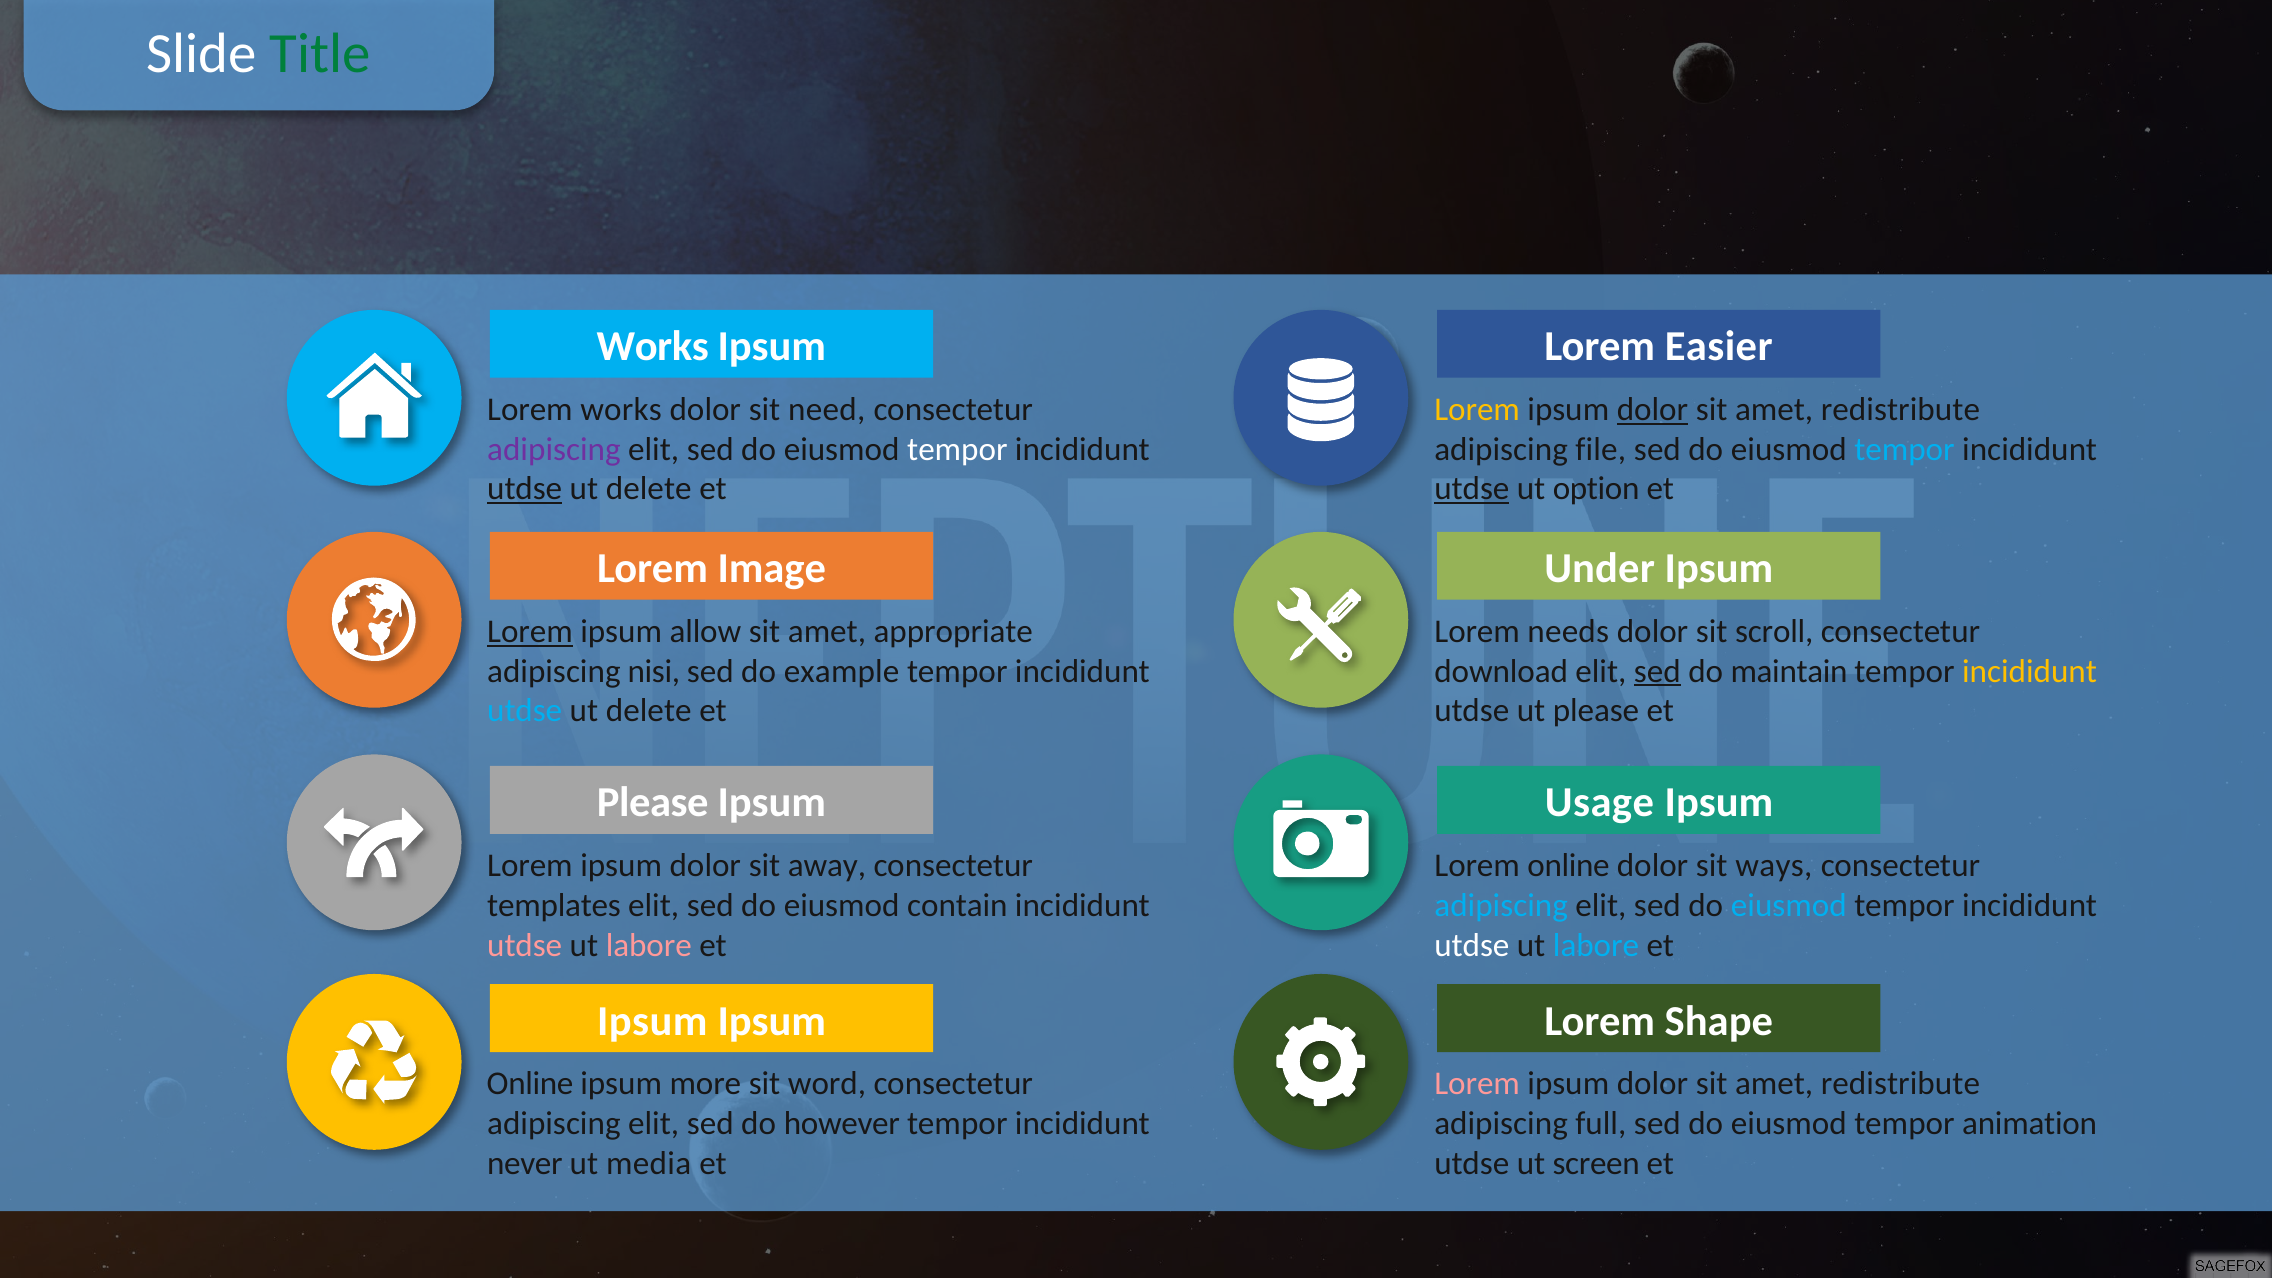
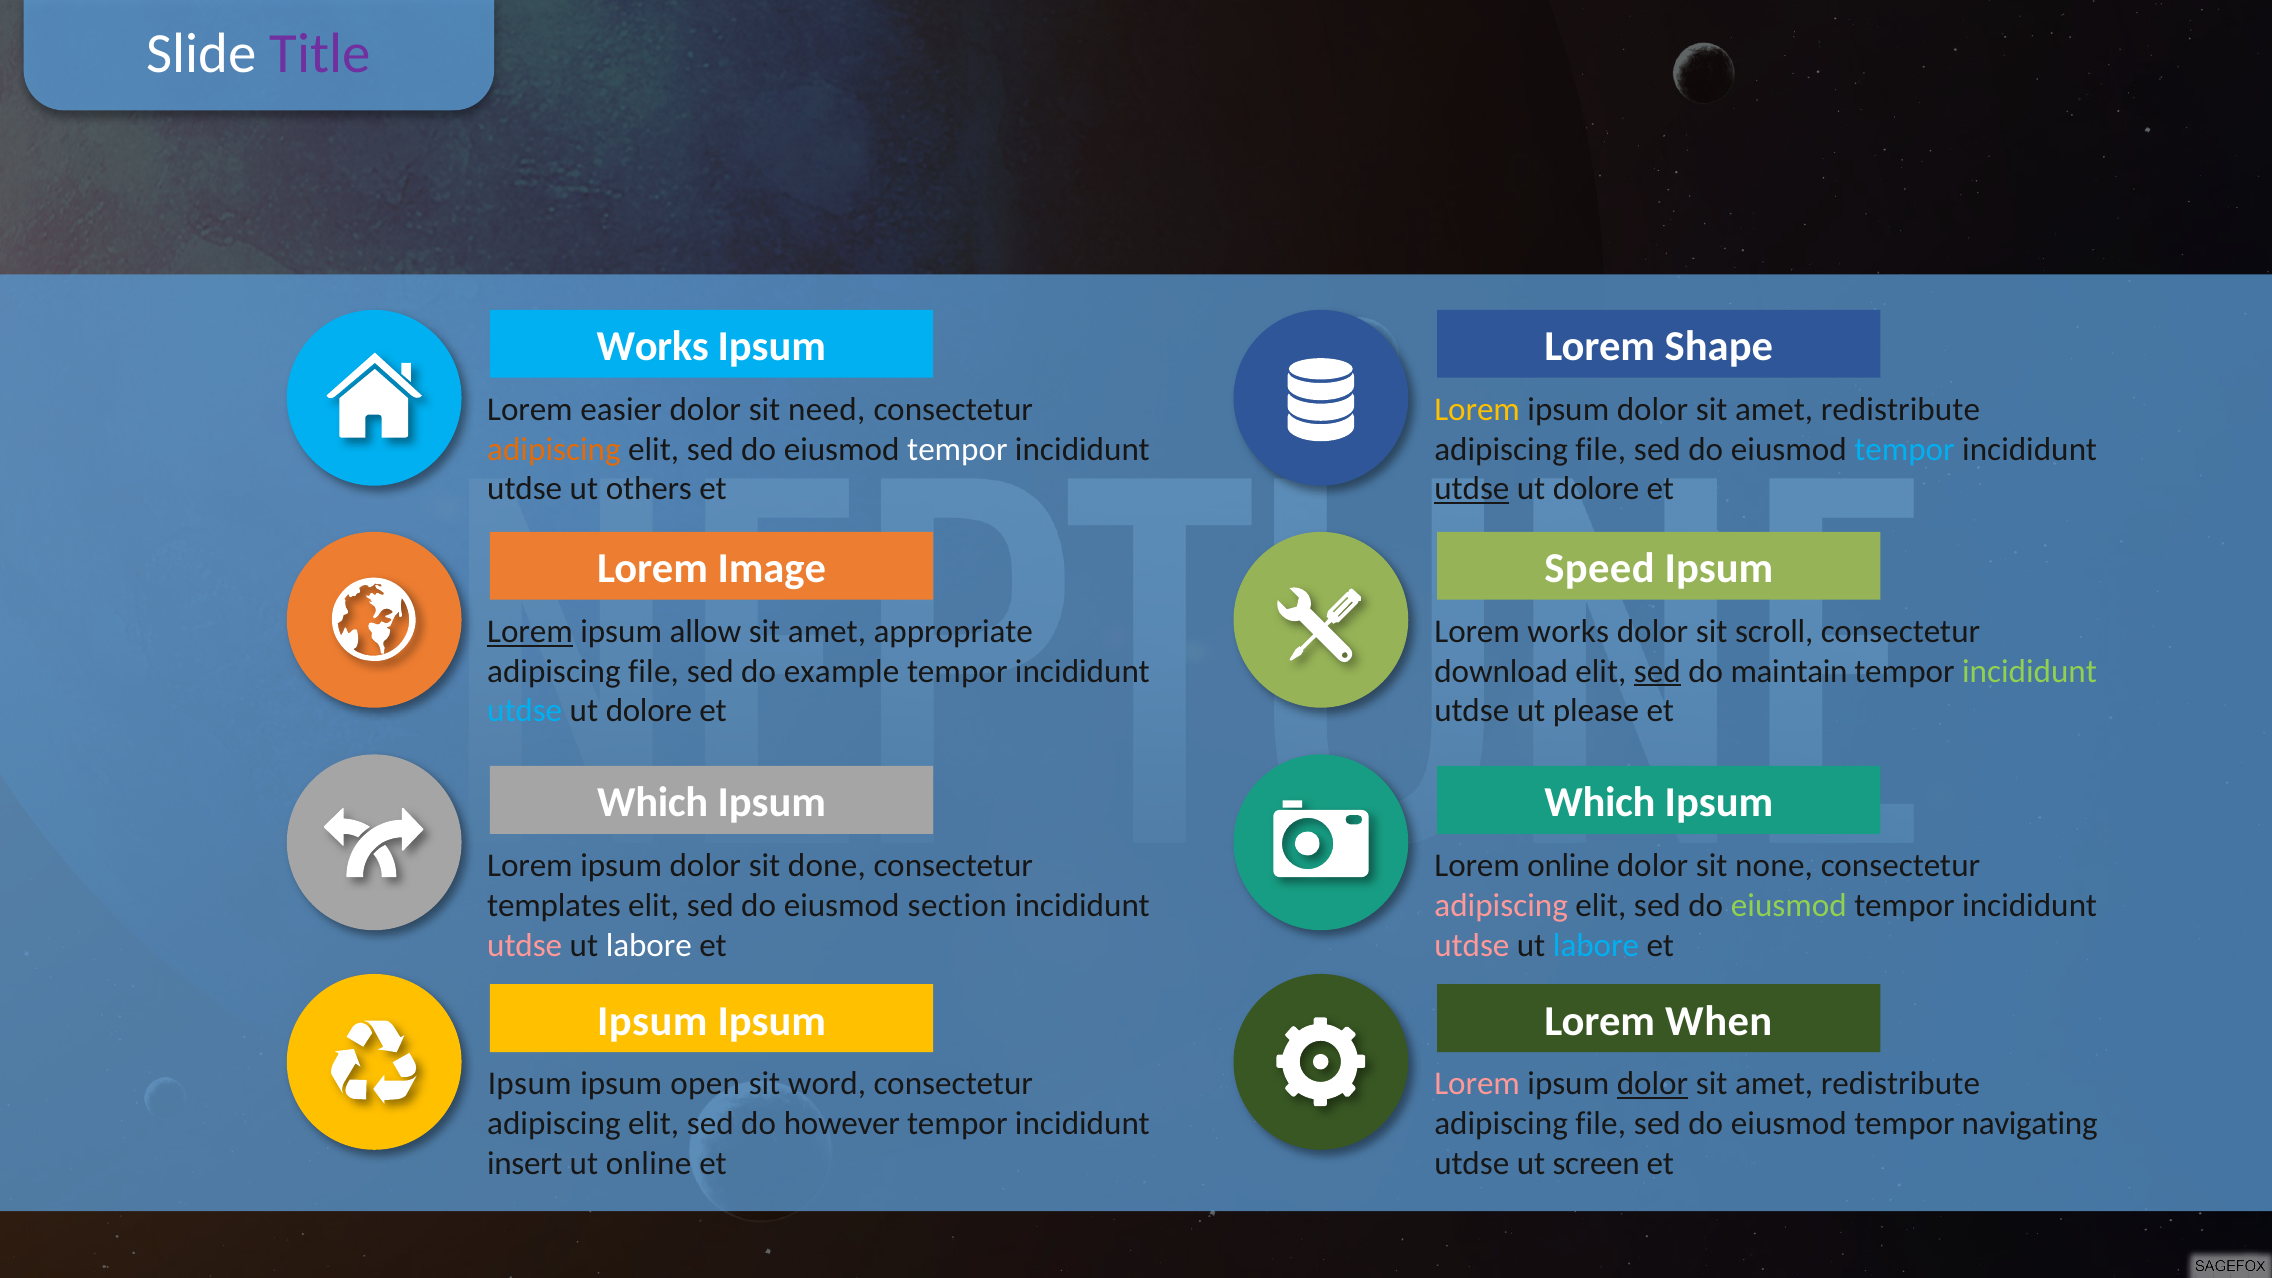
Title colour: green -> purple
Easier: Easier -> Shape
Lorem works: works -> easier
dolor at (1653, 409) underline: present -> none
adipiscing at (554, 449) colour: purple -> orange
utdse at (525, 489) underline: present -> none
delete at (649, 489): delete -> others
option at (1596, 489): option -> dolore
Under: Under -> Speed
Lorem needs: needs -> works
nisi at (654, 671): nisi -> file
incididunt at (2030, 671) colour: yellow -> light green
delete at (649, 711): delete -> dolore
Please at (653, 803): Please -> Which
Usage at (1599, 803): Usage -> Which
away: away -> done
ways: ways -> none
contain: contain -> section
adipiscing at (1501, 905) colour: light blue -> pink
eiusmod at (1789, 905) colour: light blue -> light green
labore at (649, 945) colour: pink -> white
utdse at (1472, 945) colour: white -> pink
Shape: Shape -> When
Online at (530, 1084): Online -> Ipsum
more: more -> open
dolor at (1653, 1084) underline: none -> present
full at (1601, 1124): full -> file
animation: animation -> navigating
never: never -> insert
ut media: media -> online
